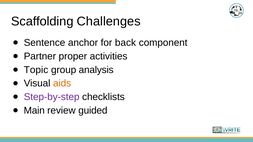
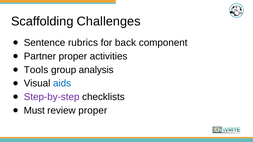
anchor: anchor -> rubrics
Topic: Topic -> Tools
aids colour: orange -> blue
Main: Main -> Must
review guided: guided -> proper
